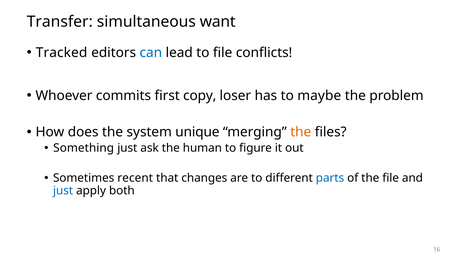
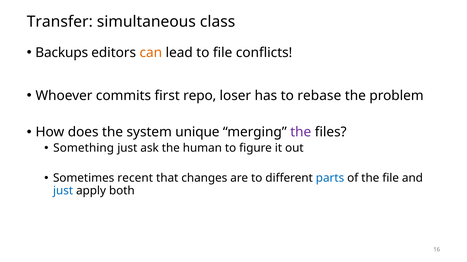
want: want -> class
Tracked: Tracked -> Backups
can colour: blue -> orange
copy: copy -> repo
maybe: maybe -> rebase
the at (301, 132) colour: orange -> purple
